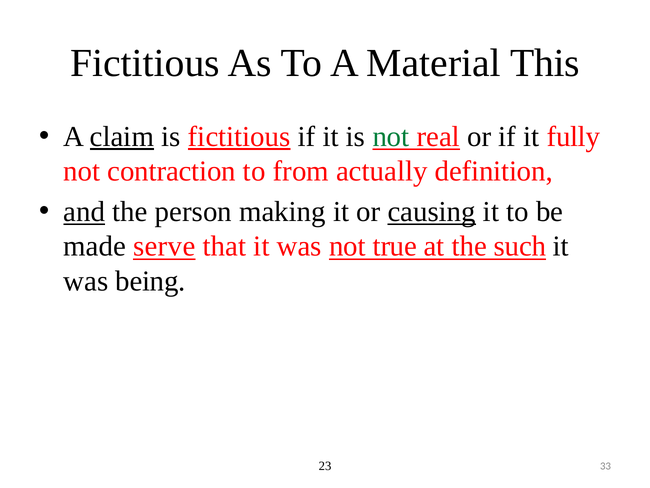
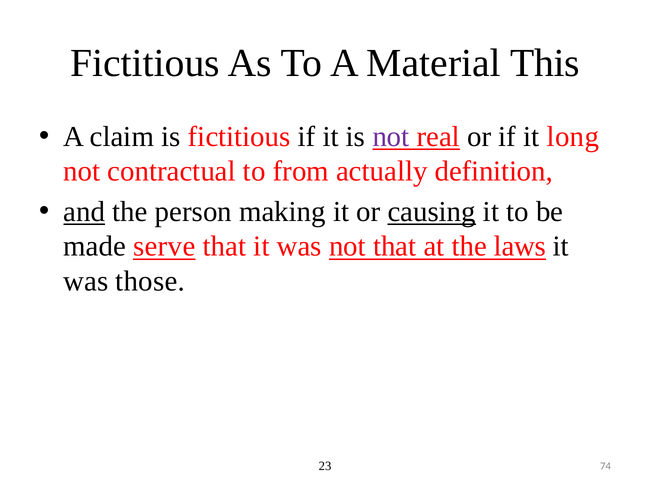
claim underline: present -> none
fictitious at (239, 136) underline: present -> none
not at (391, 136) colour: green -> purple
fully: fully -> long
contraction: contraction -> contractual
not true: true -> that
such: such -> laws
being: being -> those
33: 33 -> 74
